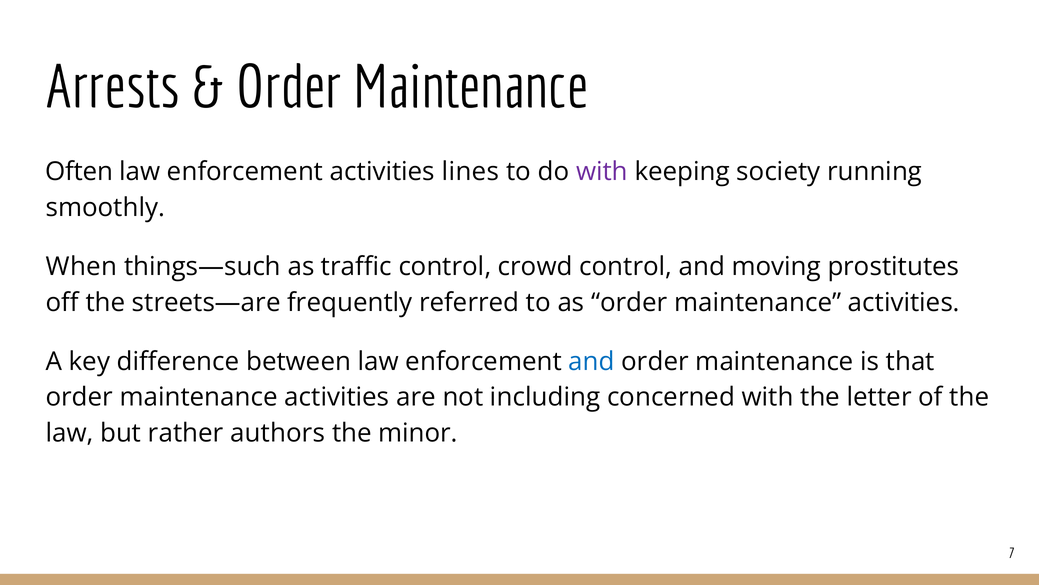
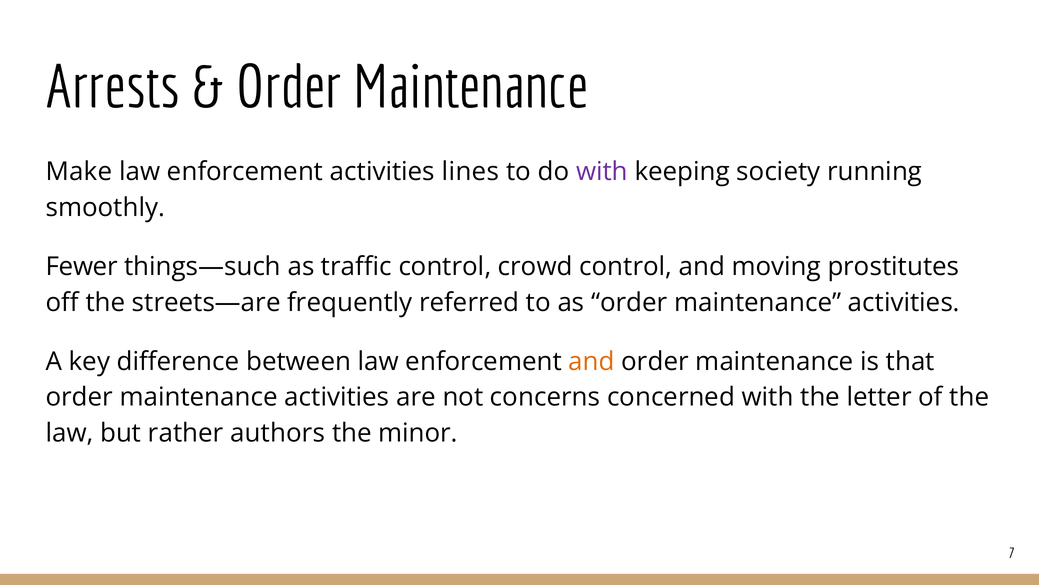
Often: Often -> Make
When: When -> Fewer
and at (592, 361) colour: blue -> orange
including: including -> concerns
